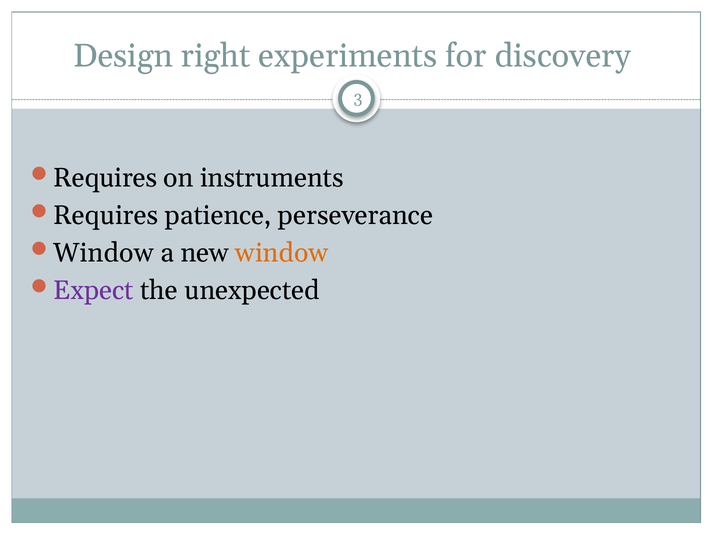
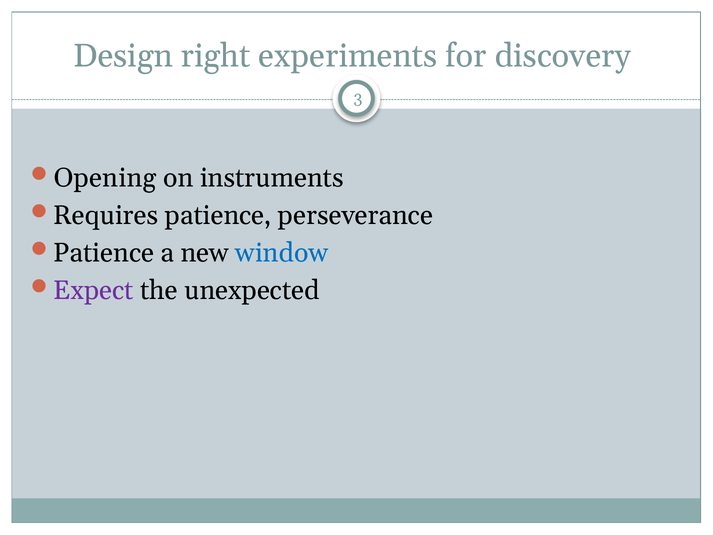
Requires at (105, 178): Requires -> Opening
Window at (104, 253): Window -> Patience
window at (282, 253) colour: orange -> blue
